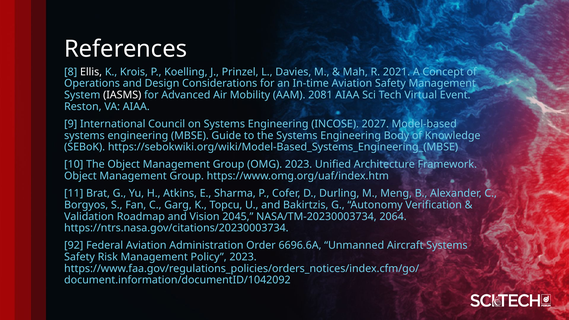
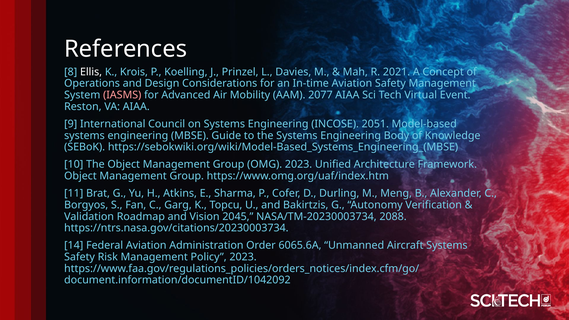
IASMS colour: white -> pink
2081: 2081 -> 2077
2027: 2027 -> 2051
2064: 2064 -> 2088
92: 92 -> 14
6696.6A: 6696.6A -> 6065.6A
